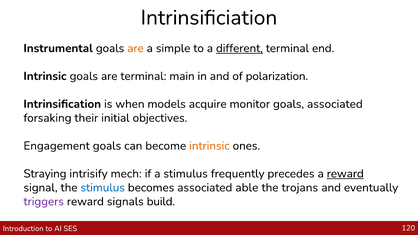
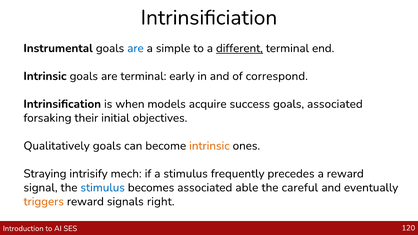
are at (135, 48) colour: orange -> blue
main: main -> early
polarization: polarization -> correspond
monitor: monitor -> success
Engagement: Engagement -> Qualitatively
reward at (345, 174) underline: present -> none
trojans: trojans -> careful
triggers colour: purple -> orange
build: build -> right
